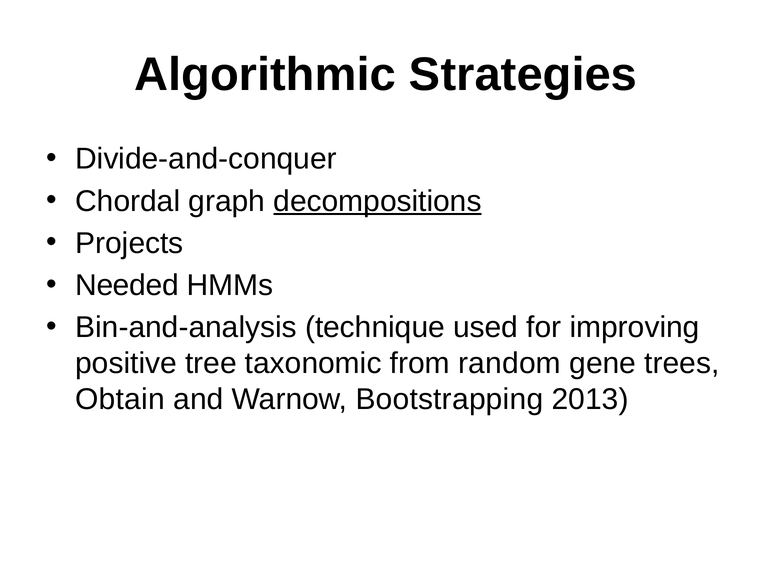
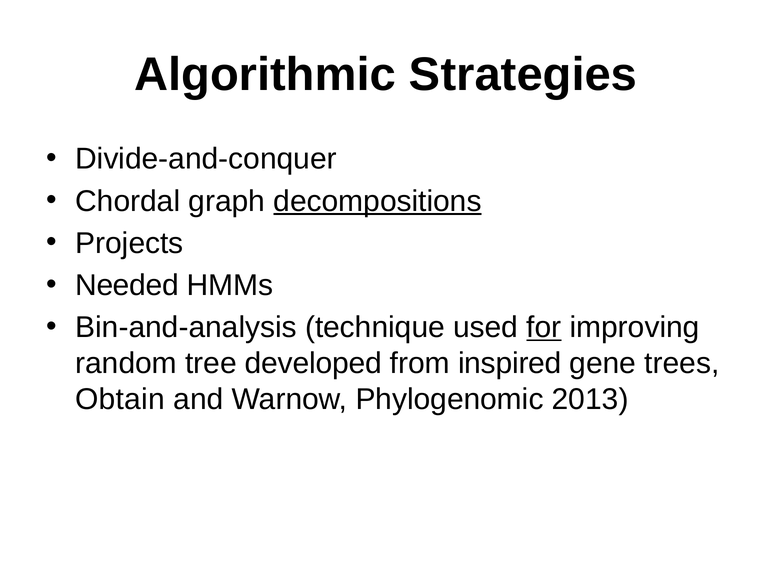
for underline: none -> present
positive: positive -> random
taxonomic: taxonomic -> developed
random: random -> inspired
Bootstrapping: Bootstrapping -> Phylogenomic
